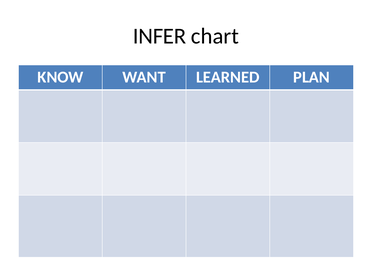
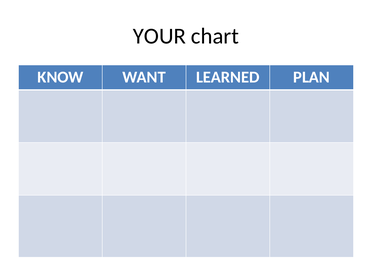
INFER: INFER -> YOUR
